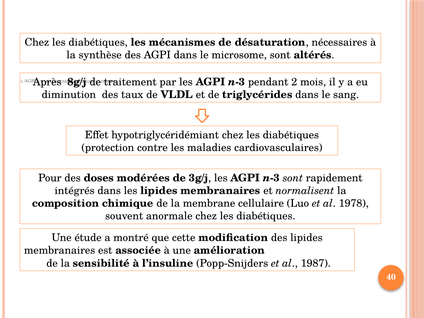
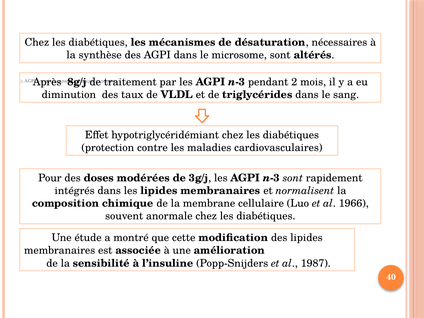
1978: 1978 -> 1966
